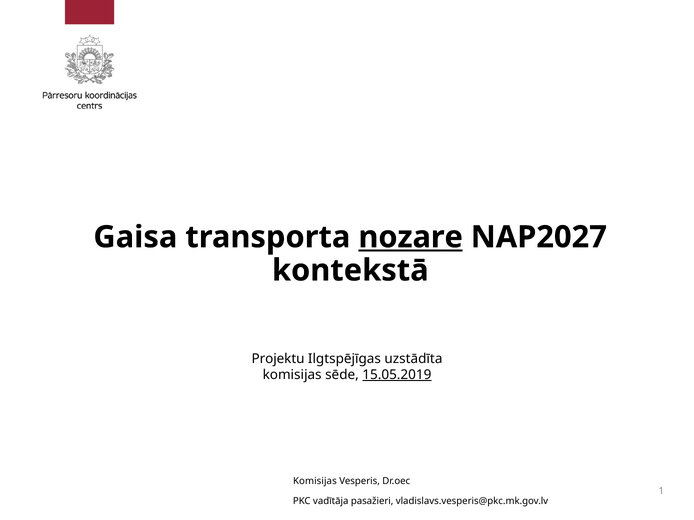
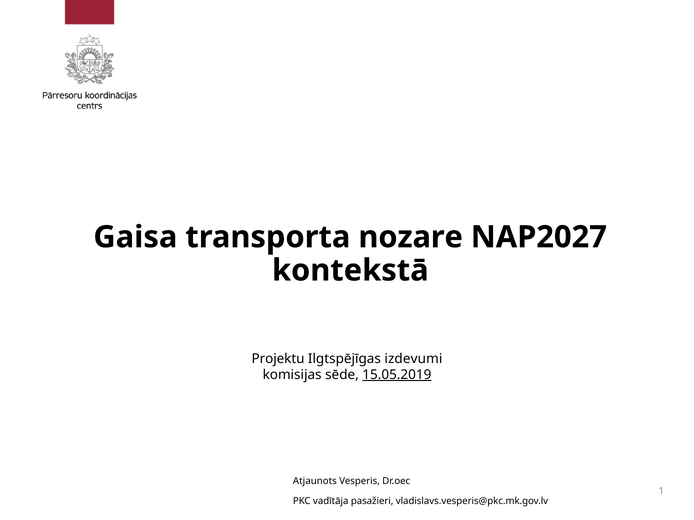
nozare underline: present -> none
uzstādīta: uzstādīta -> izdevumi
Komisijas at (315, 482): Komisijas -> Atjaunots
